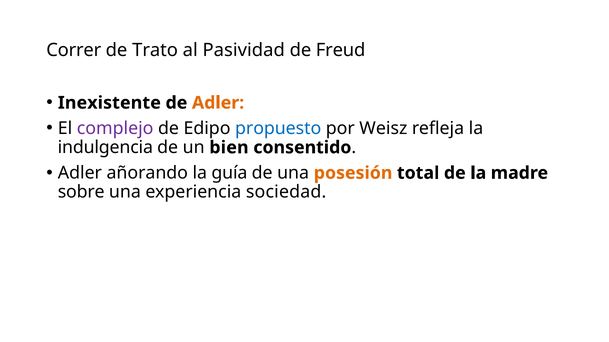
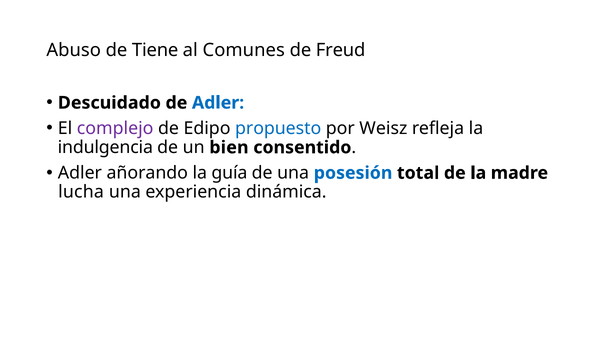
Correr: Correr -> Abuso
Trato: Trato -> Tiene
Pasividad: Pasividad -> Comunes
Inexistente: Inexistente -> Descuidado
Adler at (218, 103) colour: orange -> blue
posesión colour: orange -> blue
sobre: sobre -> lucha
sociedad: sociedad -> dinámica
